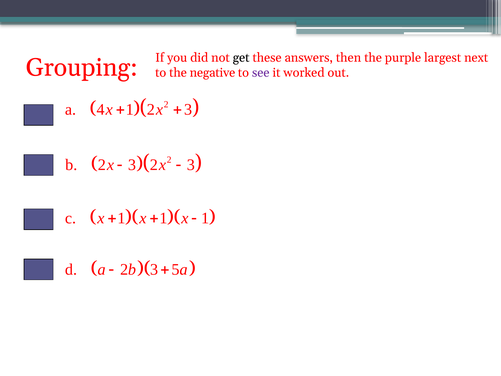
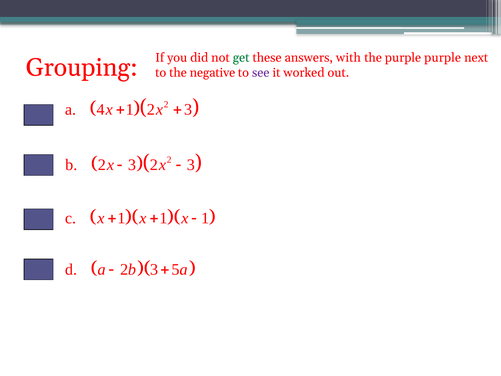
get colour: black -> green
then: then -> with
purple largest: largest -> purple
